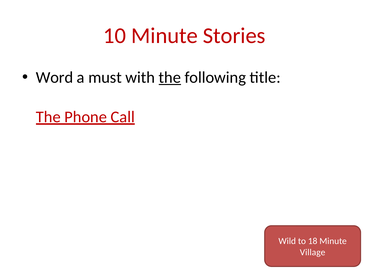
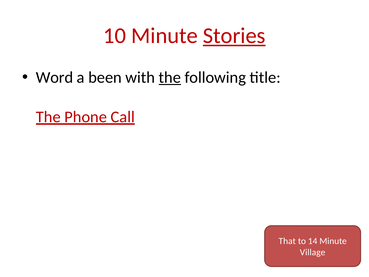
Stories underline: none -> present
must: must -> been
Wild: Wild -> That
18: 18 -> 14
